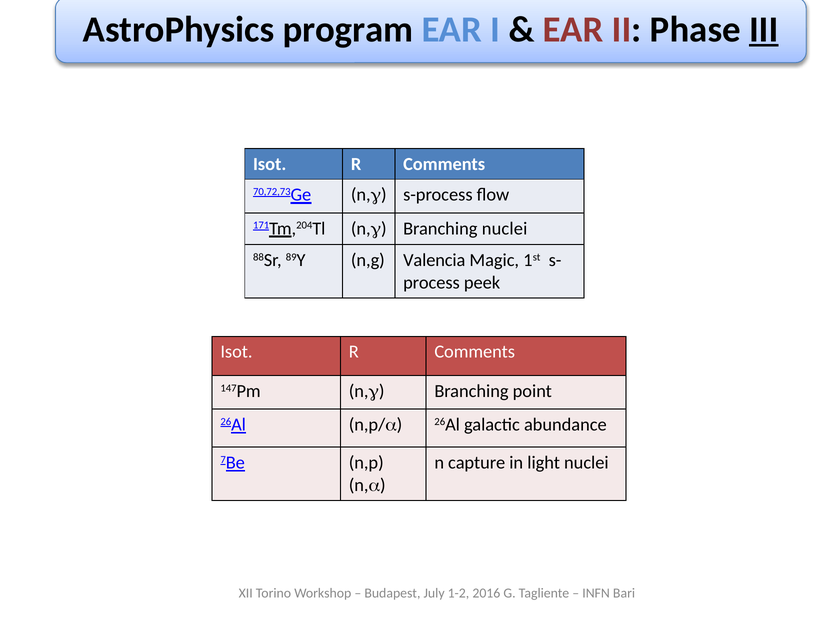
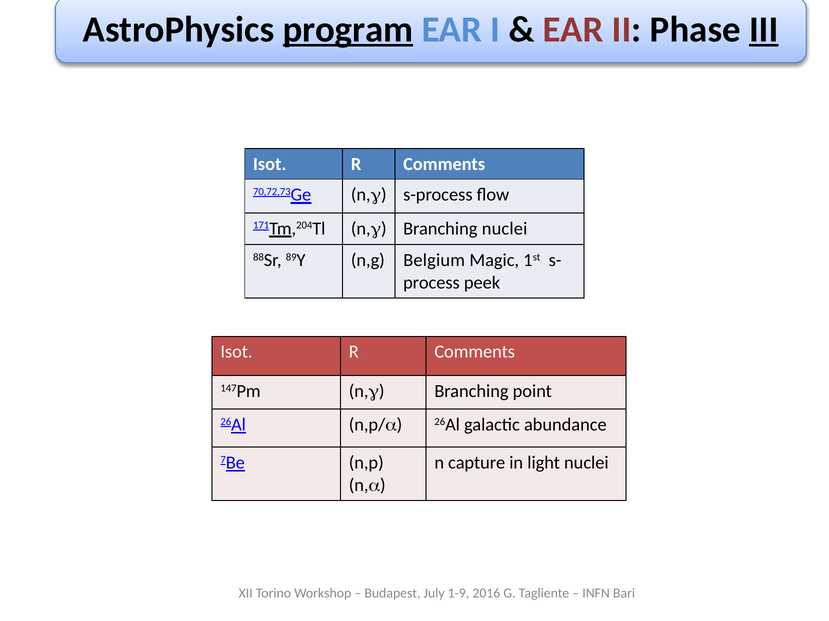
program underline: none -> present
Valencia: Valencia -> Belgium
1-2: 1-2 -> 1-9
